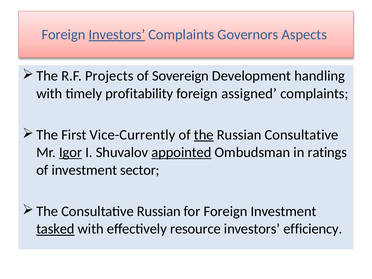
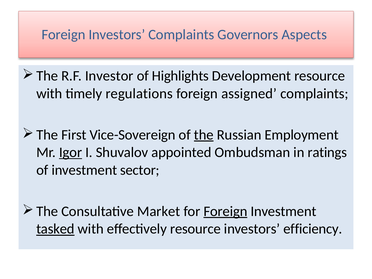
Investors at (117, 35) underline: present -> none
Projects: Projects -> Investor
Sovereign: Sovereign -> Highlights
Development handling: handling -> resource
profitability: profitability -> regulations
Vice-Currently: Vice-Currently -> Vice-Sovereign
Russian Consultative: Consultative -> Employment
appointed underline: present -> none
Consultative Russian: Russian -> Market
Foreign at (225, 211) underline: none -> present
